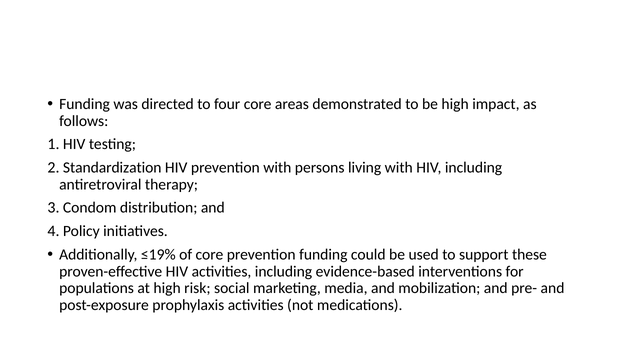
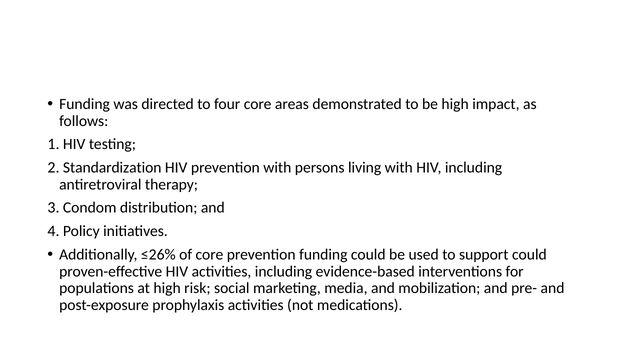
≤19%: ≤19% -> ≤26%
support these: these -> could
